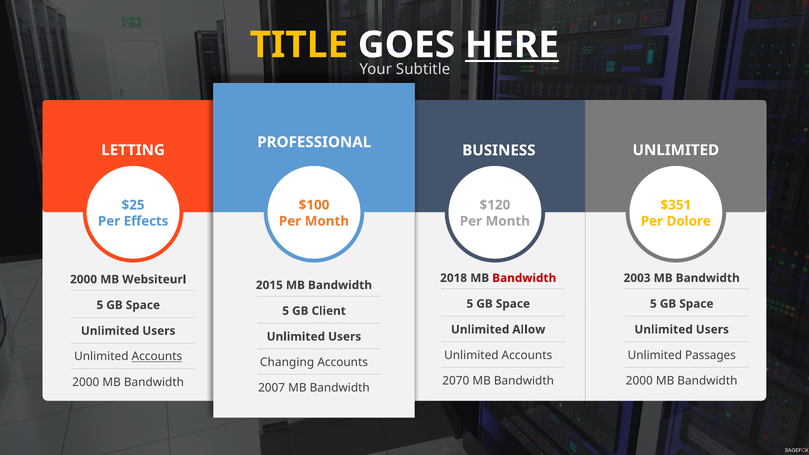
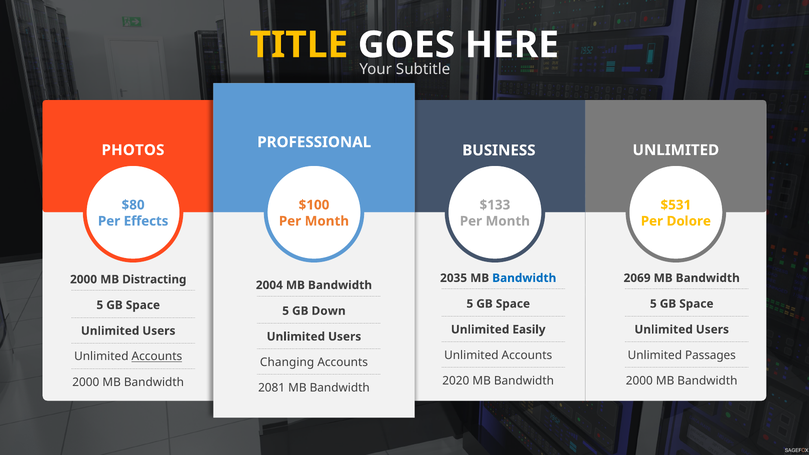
HERE underline: present -> none
LETTING: LETTING -> PHOTOS
$25: $25 -> $80
$120: $120 -> $133
$351: $351 -> $531
2018: 2018 -> 2035
Bandwidth at (524, 278) colour: red -> blue
2003: 2003 -> 2069
Websiteurl: Websiteurl -> Distracting
2015: 2015 -> 2004
Client: Client -> Down
Allow: Allow -> Easily
2070: 2070 -> 2020
2007: 2007 -> 2081
